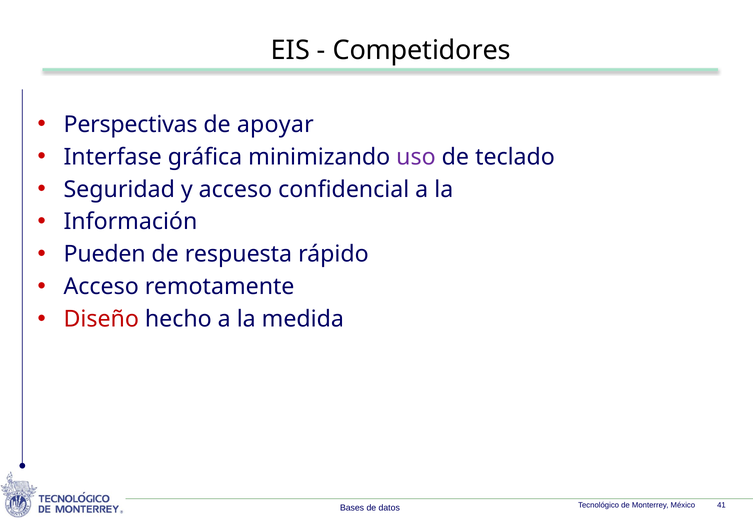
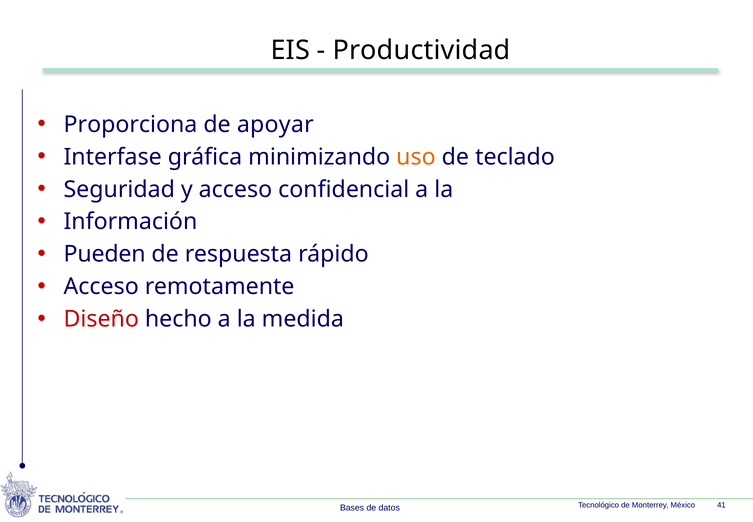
Competidores: Competidores -> Productividad
Perspectivas: Perspectivas -> Proporciona
uso colour: purple -> orange
